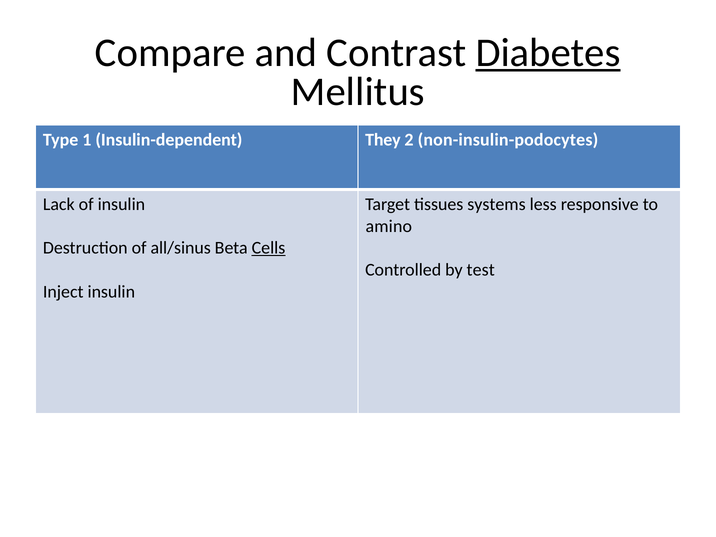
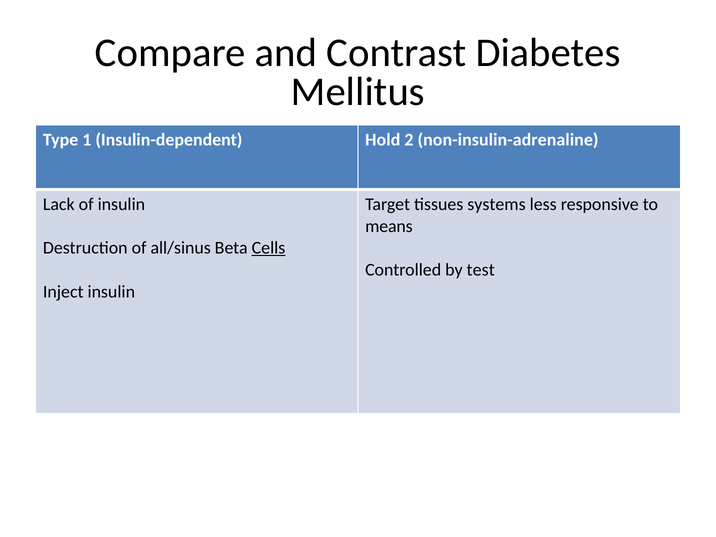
Diabetes underline: present -> none
They: They -> Hold
non-insulin-podocytes: non-insulin-podocytes -> non-insulin-adrenaline
amino: amino -> means
